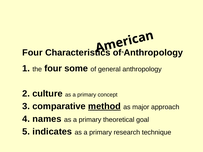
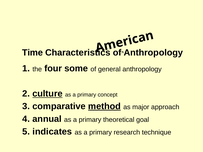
Four at (32, 53): Four -> Time
culture underline: none -> present
names: names -> annual
